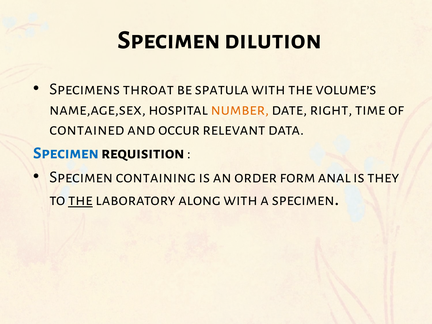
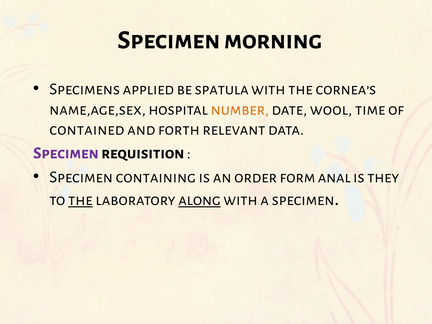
dilution: dilution -> morning
throat: throat -> applied
volume’s: volume’s -> cornea’s
right: right -> wool
occur: occur -> forth
Specimen at (66, 153) colour: blue -> purple
along underline: none -> present
